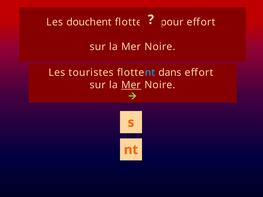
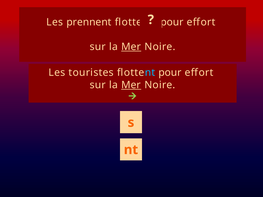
douchent: douchent -> prennent
Mer at (131, 47) underline: none -> present
flottent dans: dans -> pour
